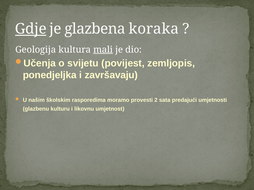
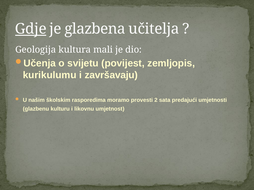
koraka: koraka -> učitelja
mali underline: present -> none
ponedjeljka: ponedjeljka -> kurikulumu
